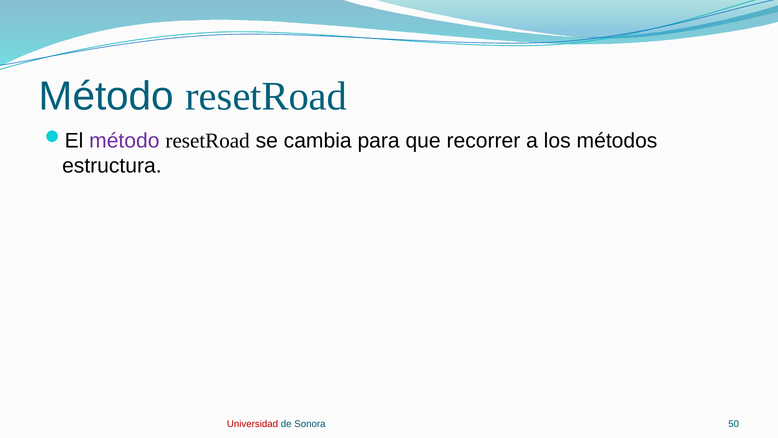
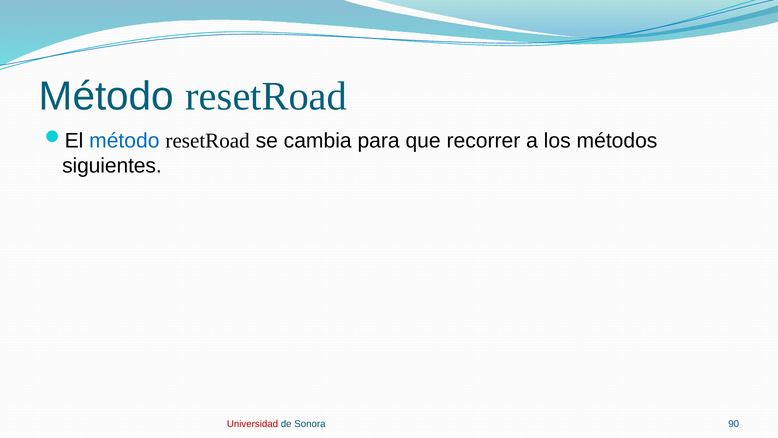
método at (124, 140) colour: purple -> blue
estructura: estructura -> siguientes
50: 50 -> 90
